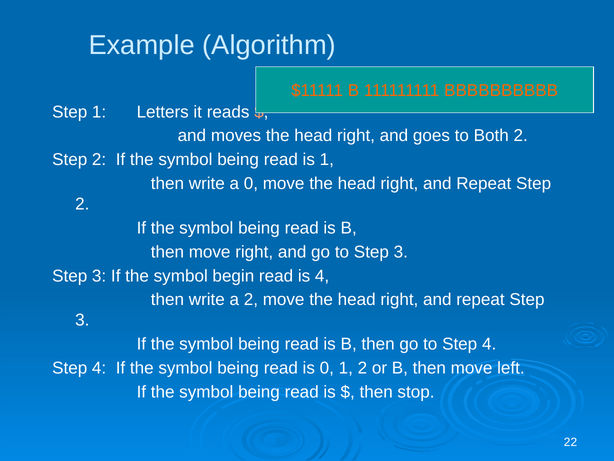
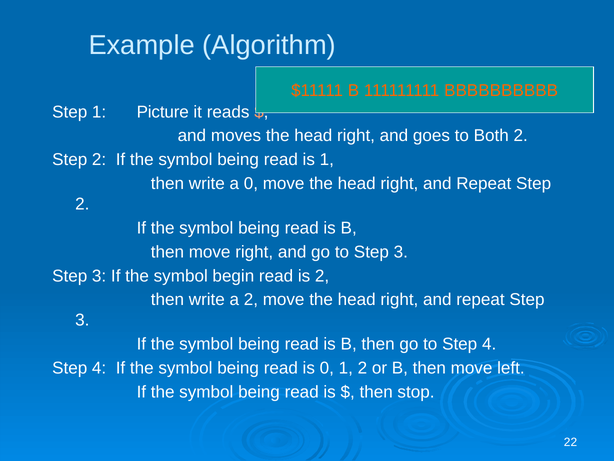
Letters: Letters -> Picture
is 4: 4 -> 2
